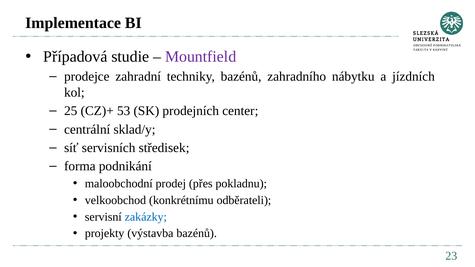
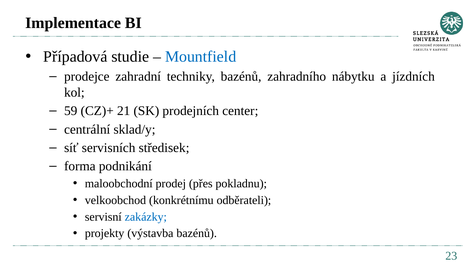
Mountfield colour: purple -> blue
25: 25 -> 59
53: 53 -> 21
